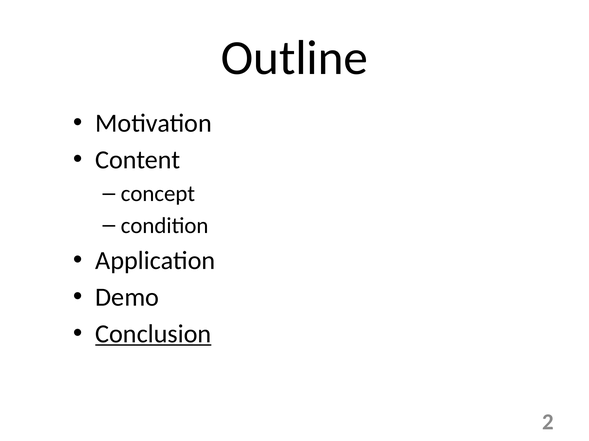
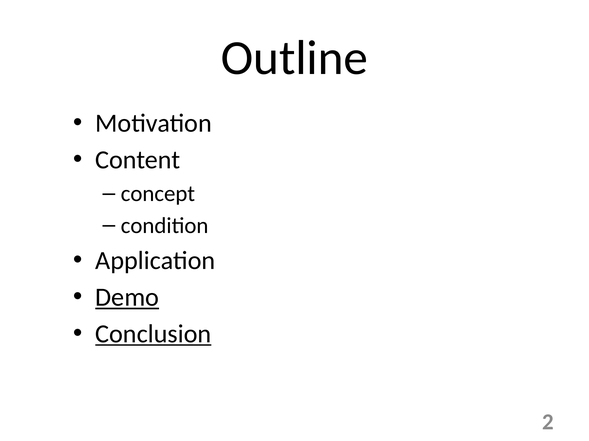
Demo underline: none -> present
